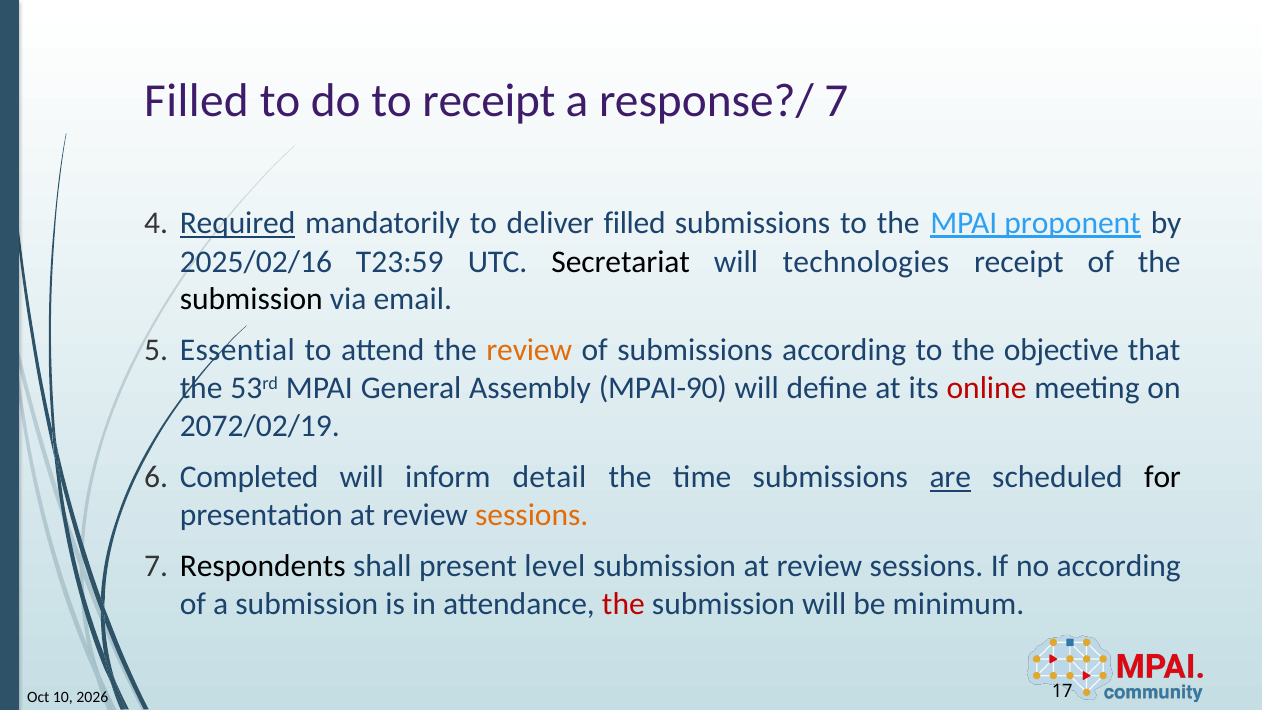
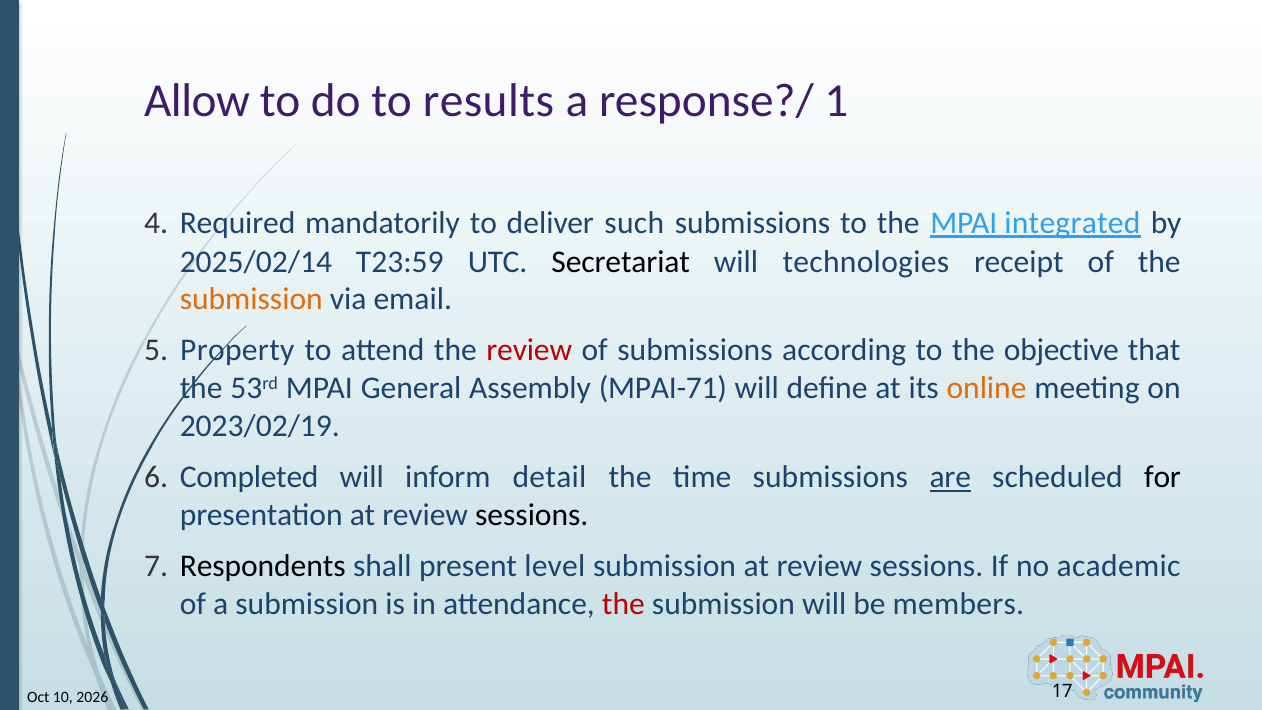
Filled at (197, 101): Filled -> Allow
to receipt: receipt -> results
response?/ 7: 7 -> 1
Required underline: present -> none
deliver filled: filled -> such
proponent: proponent -> integrated
2025/02/16: 2025/02/16 -> 2025/02/14
submission at (251, 299) colour: black -> orange
Essential: Essential -> Property
review at (529, 350) colour: orange -> red
MPAI-90: MPAI-90 -> MPAI-71
online colour: red -> orange
2072/02/19: 2072/02/19 -> 2023/02/19
sessions at (532, 515) colour: orange -> black
no according: according -> academic
minimum: minimum -> members
